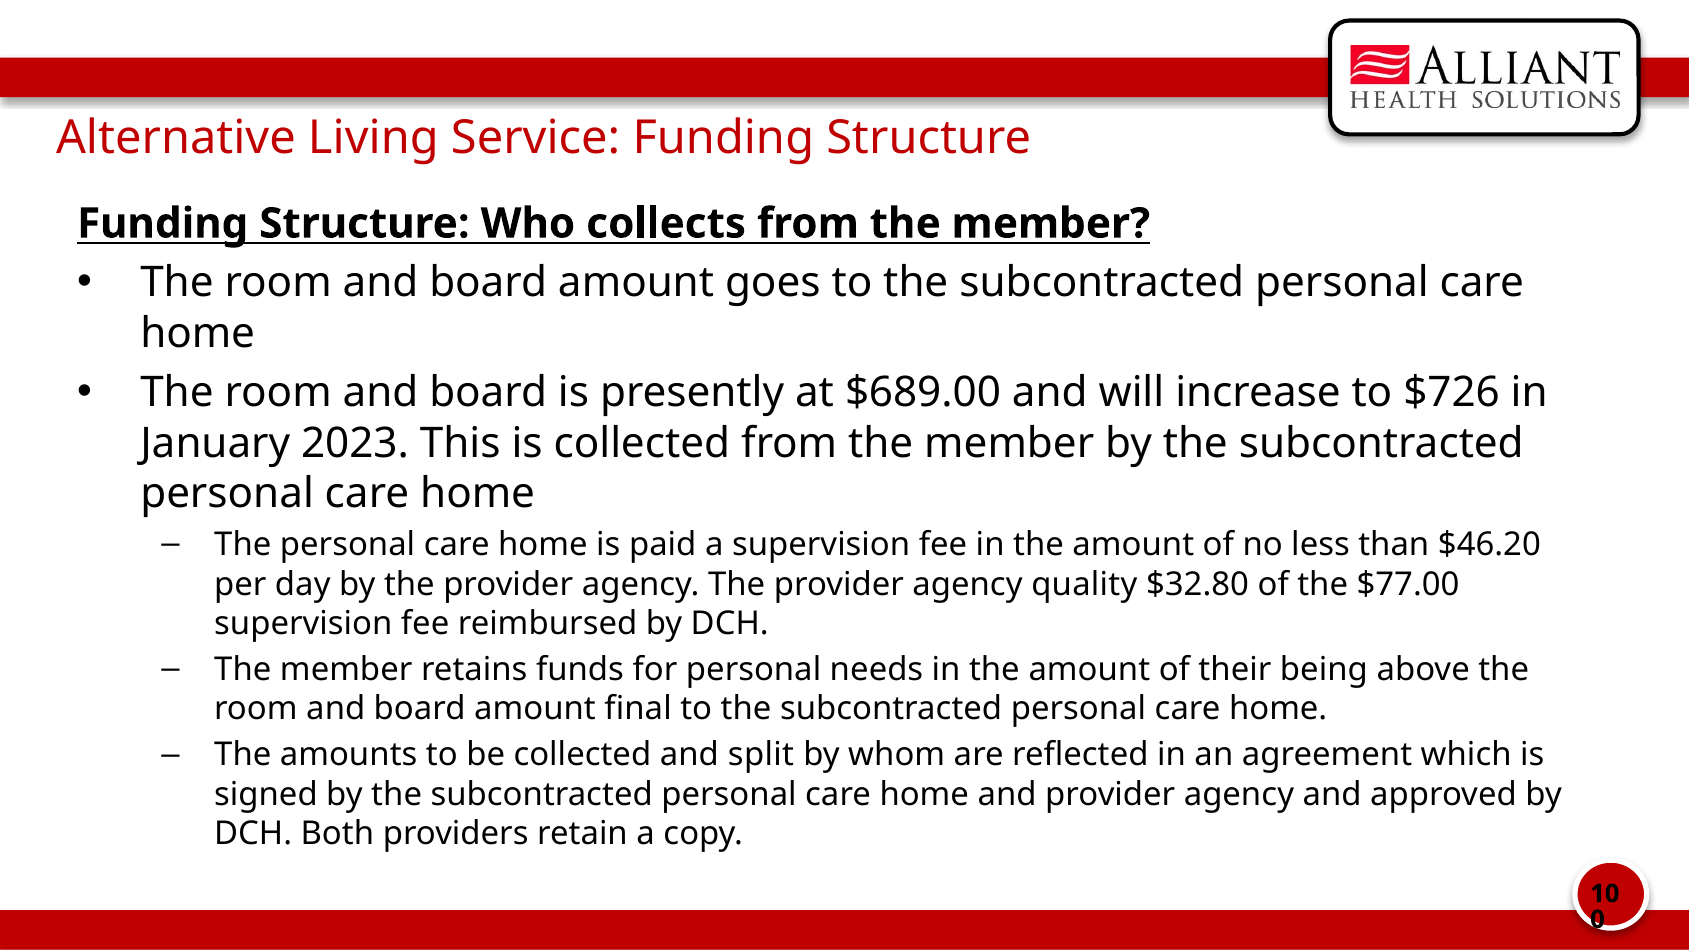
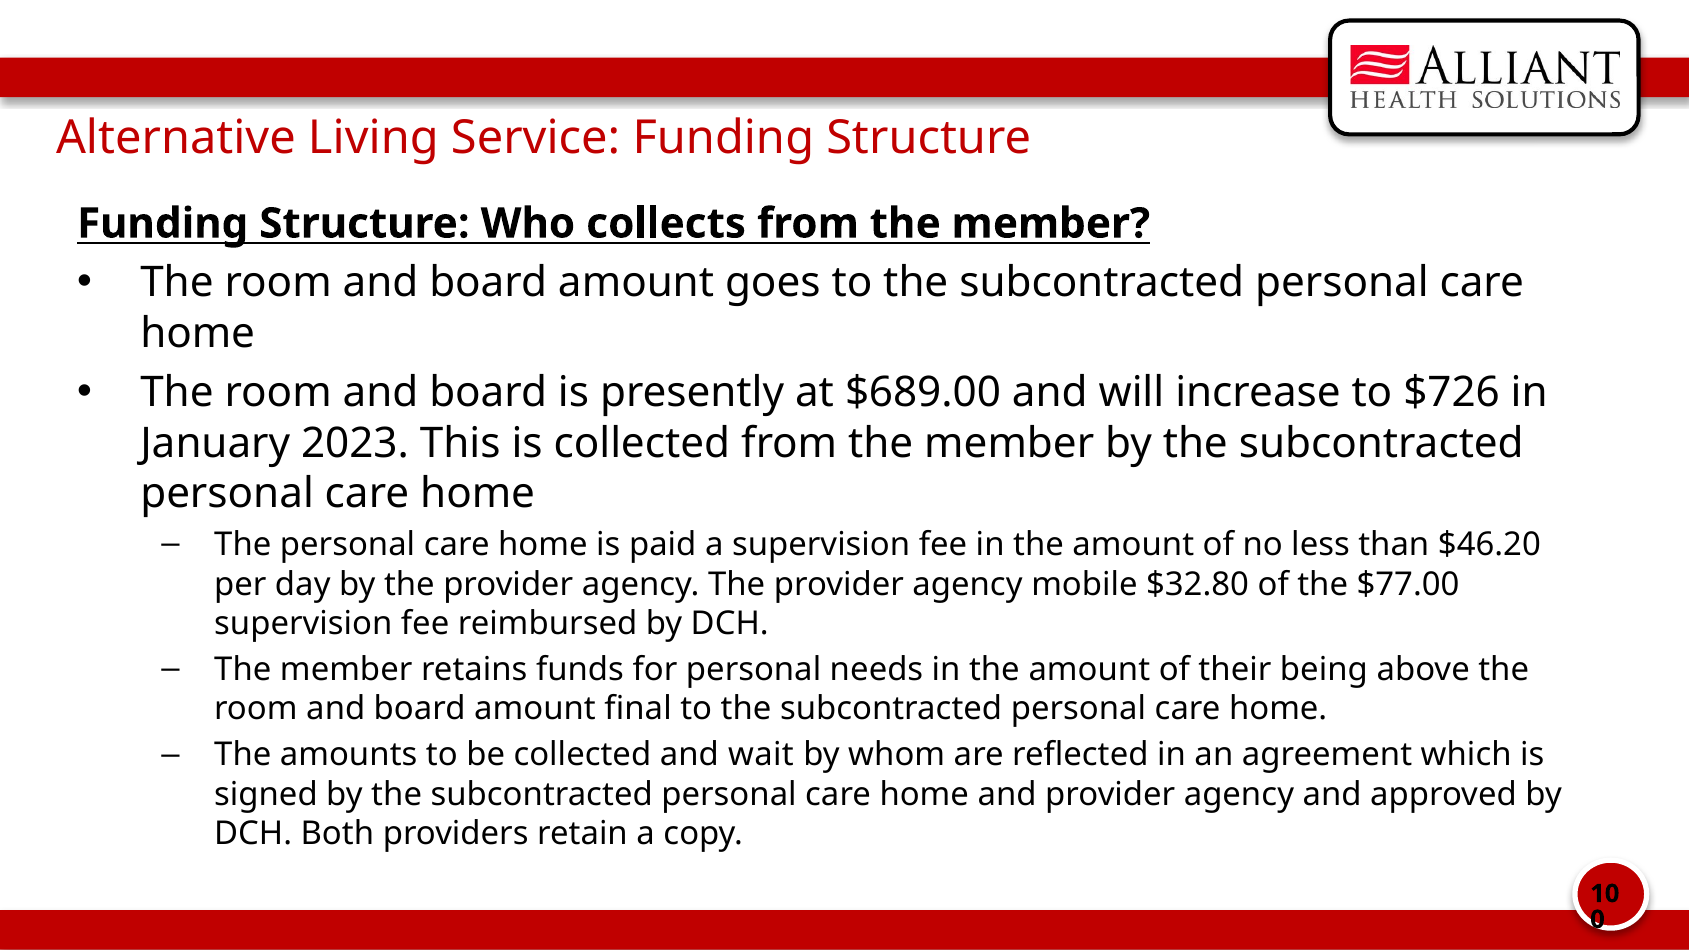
quality: quality -> mobile
split: split -> wait
